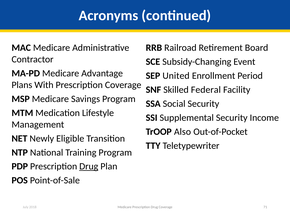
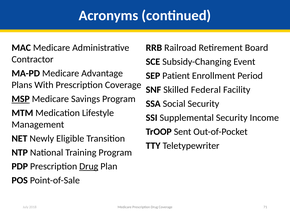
United: United -> Patient
MSP underline: none -> present
Also: Also -> Sent
